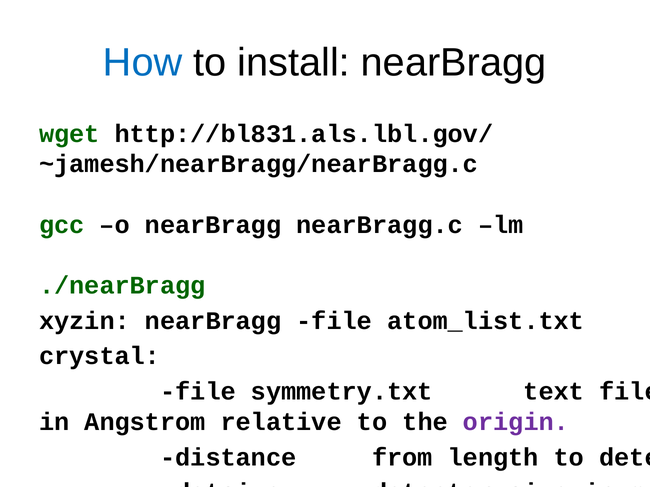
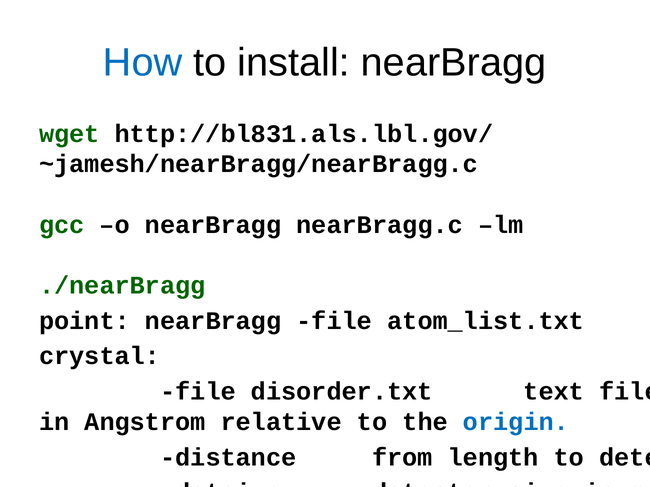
xyzin at (84, 321): xyzin -> point
symmetry.txt: symmetry.txt -> disorder.txt
origin colour: purple -> blue
